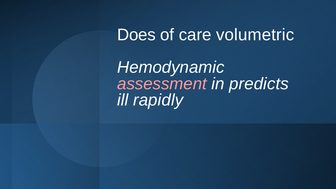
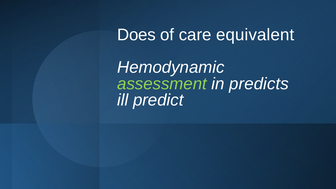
volumetric: volumetric -> equivalent
assessment colour: pink -> light green
rapidly: rapidly -> predict
